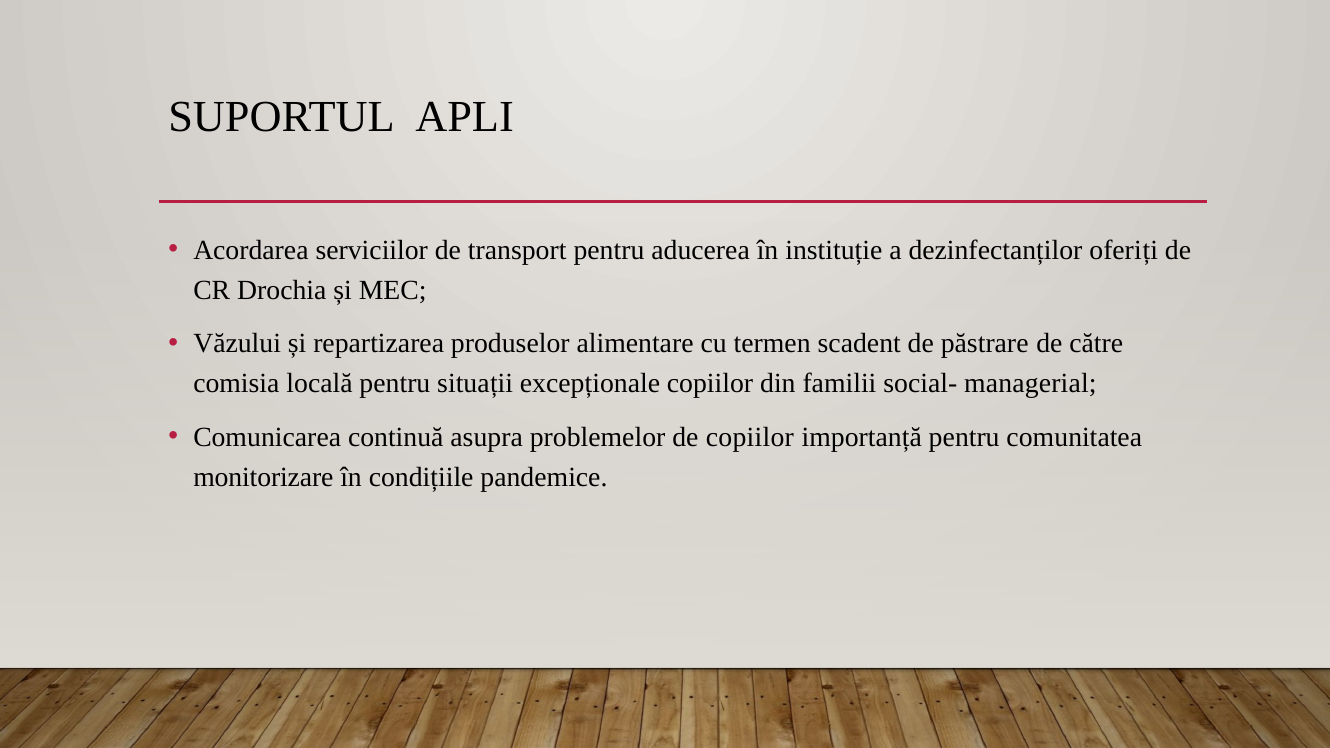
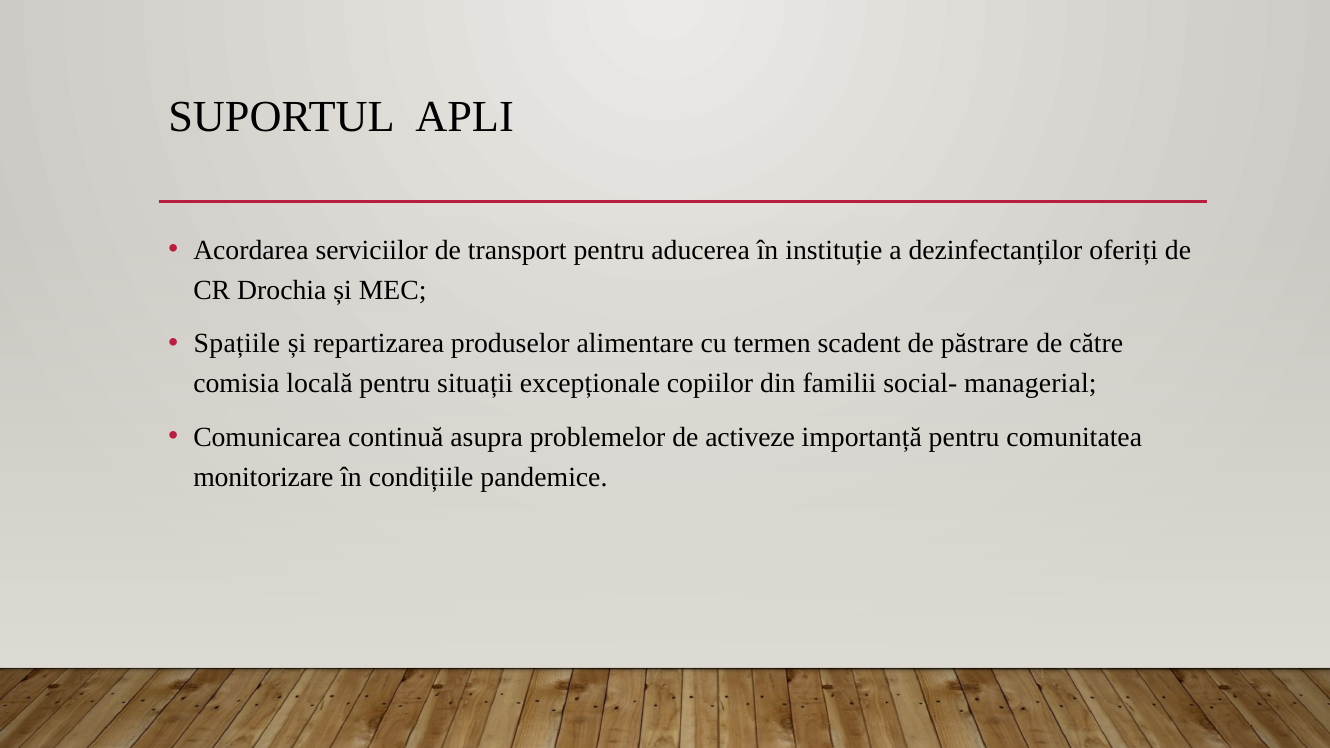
Văzului: Văzului -> Spațiile
de copiilor: copiilor -> activeze
